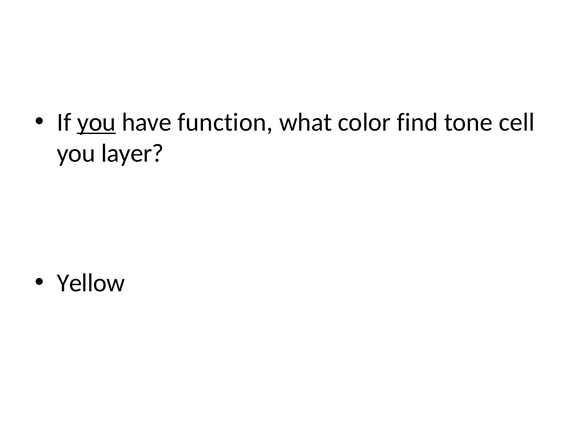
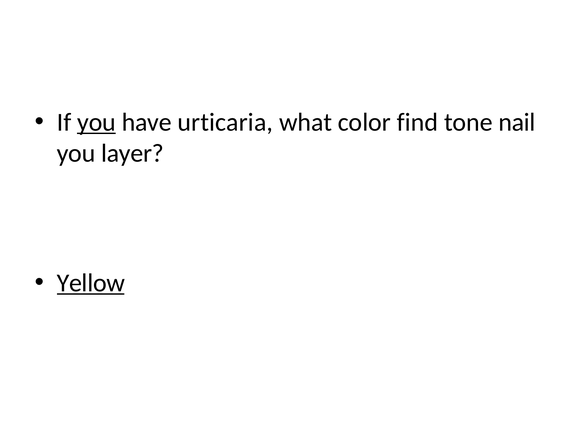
function: function -> urticaria
cell: cell -> nail
Yellow underline: none -> present
